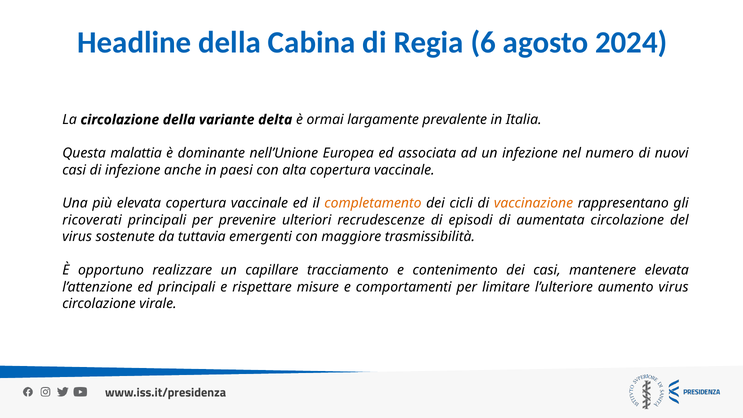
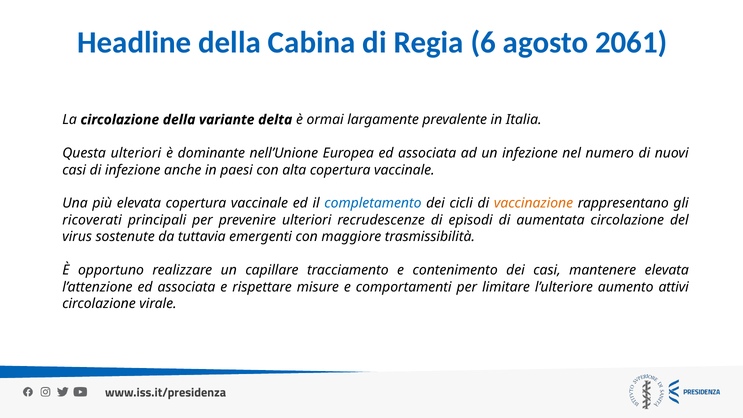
2024: 2024 -> 2061
Questa malattia: malattia -> ulteriori
completamento colour: orange -> blue
l’attenzione ed principali: principali -> associata
aumento virus: virus -> attivi
